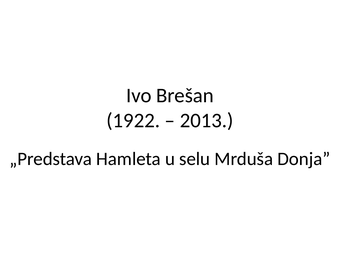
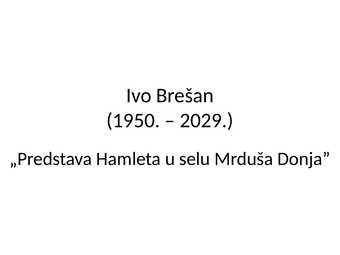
1922: 1922 -> 1950
2013: 2013 -> 2029
